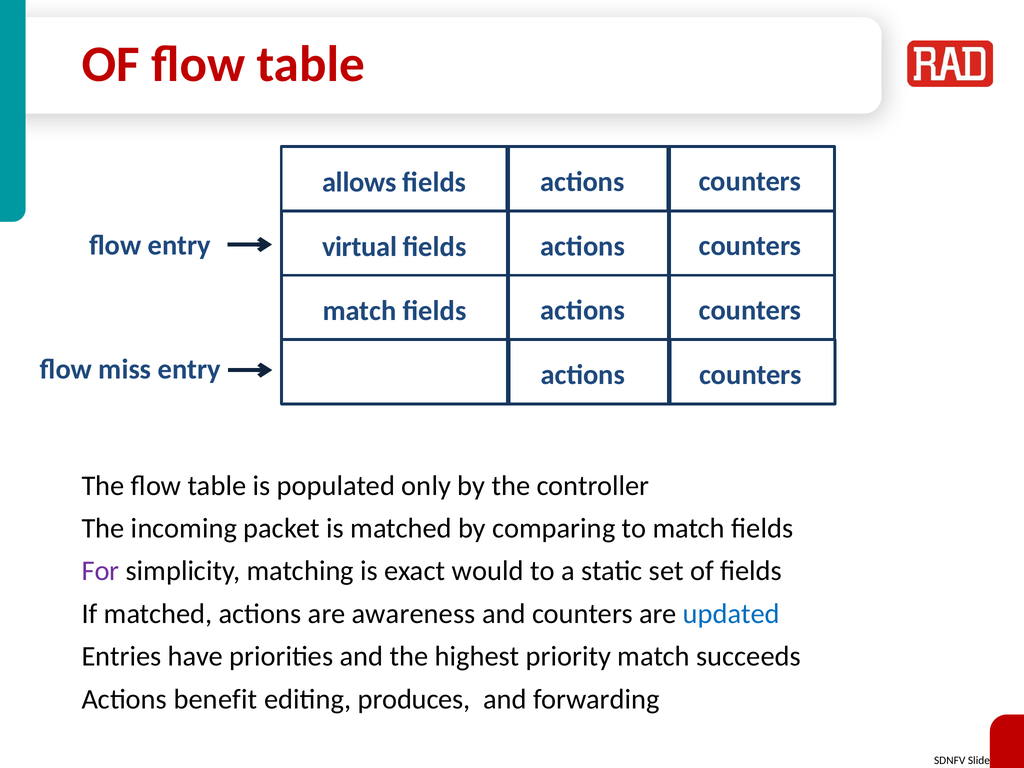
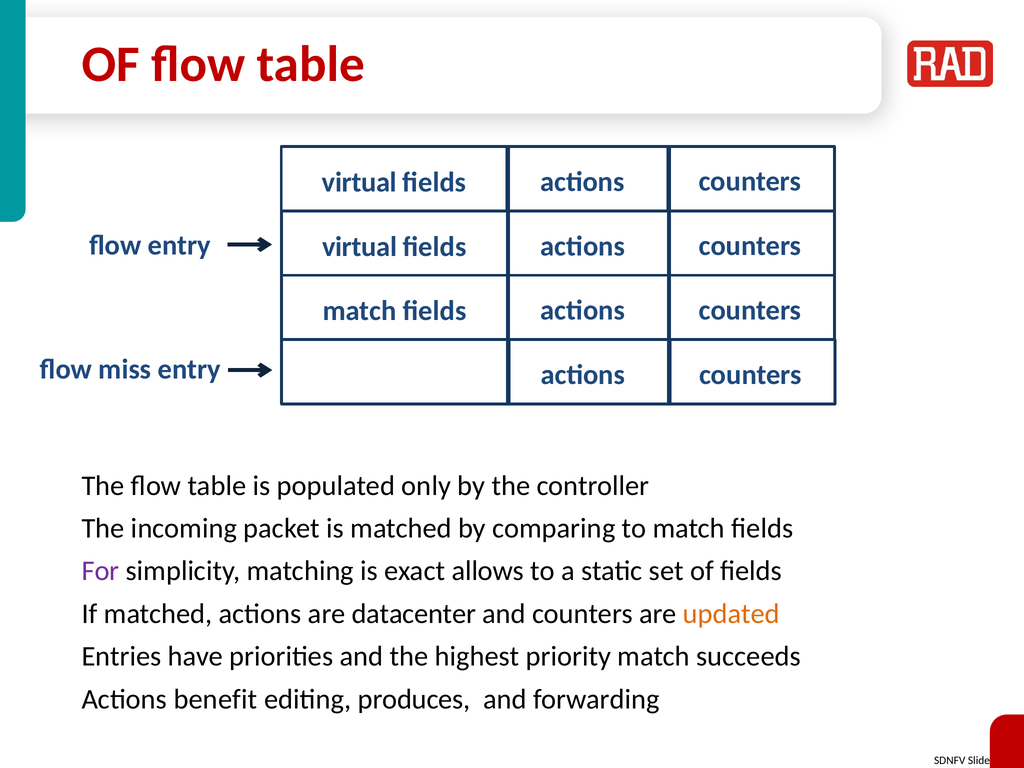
allows at (359, 182): allows -> virtual
would: would -> allows
awareness: awareness -> datacenter
updated colour: blue -> orange
